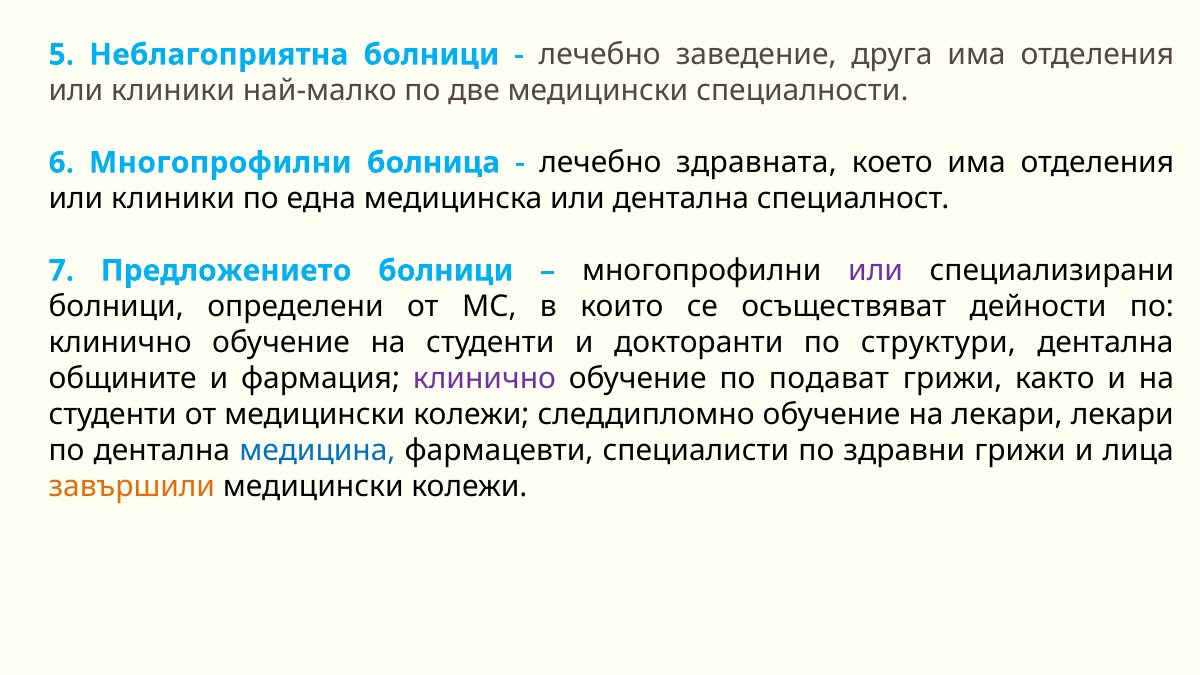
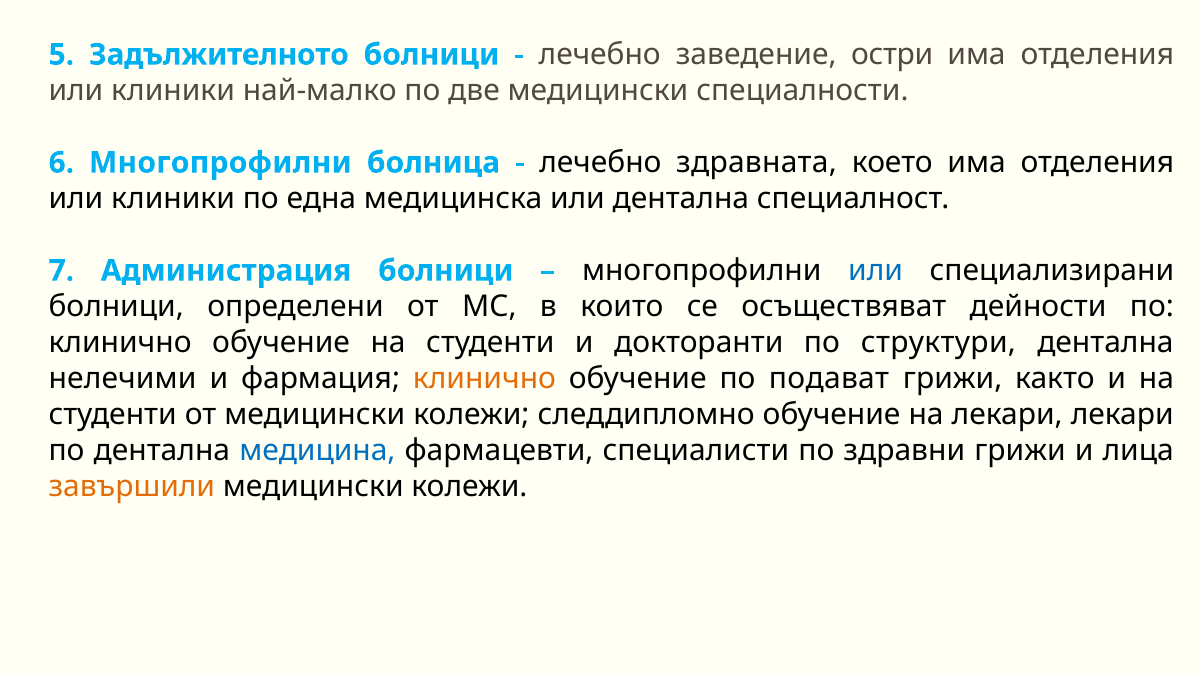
Неблагоприятна: Неблагоприятна -> Задължителното
друга: друга -> остри
Предложението: Предложението -> Администрация
или at (876, 271) colour: purple -> blue
общините: общините -> нелечими
клинично at (484, 379) colour: purple -> orange
